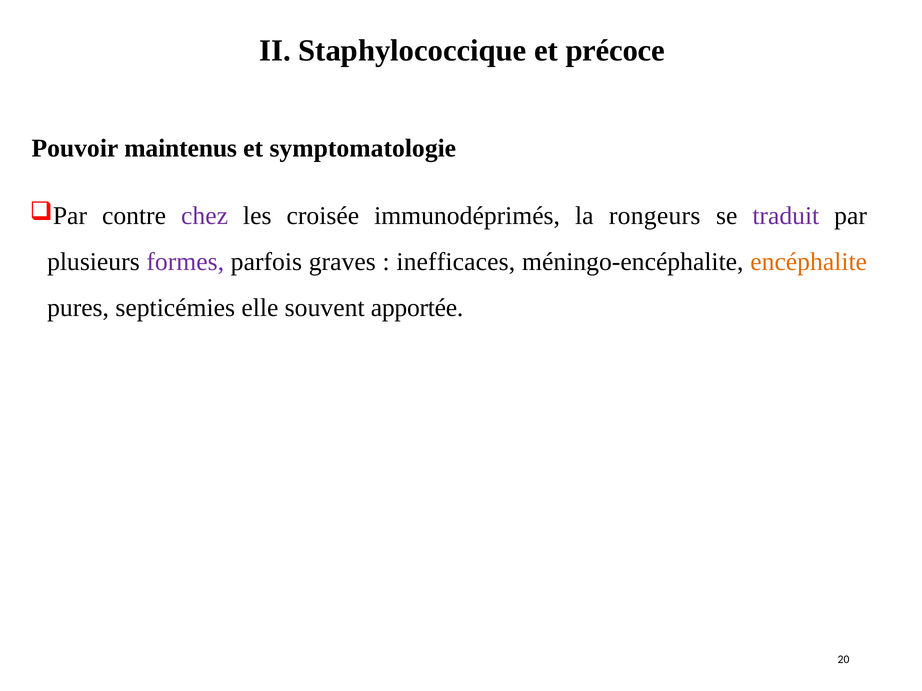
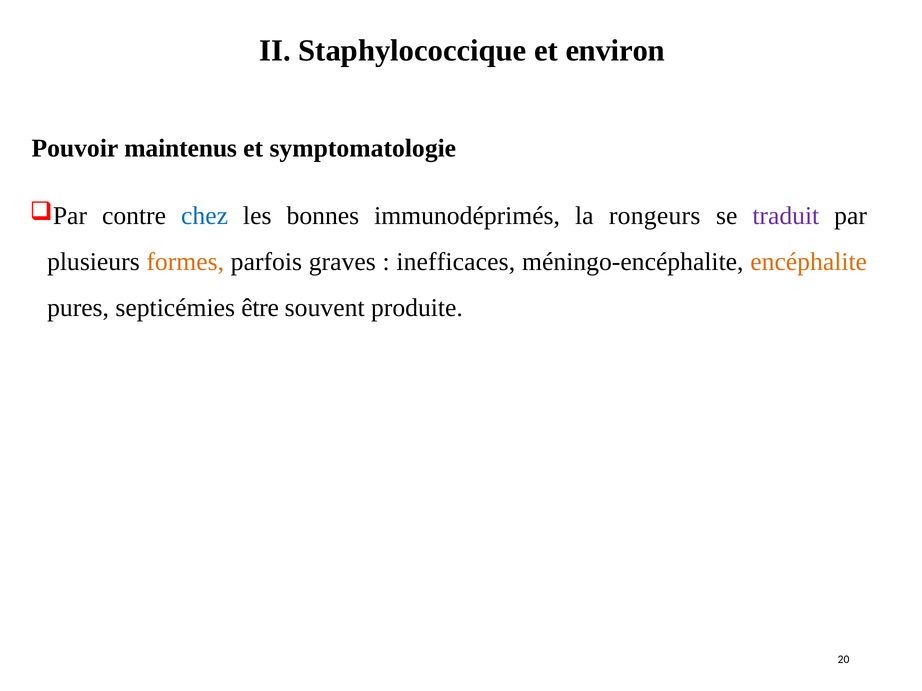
précoce: précoce -> environ
chez colour: purple -> blue
croisée: croisée -> bonnes
formes colour: purple -> orange
elle: elle -> être
apportée: apportée -> produite
